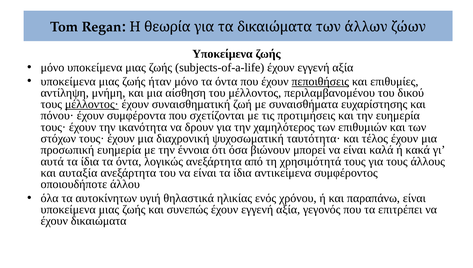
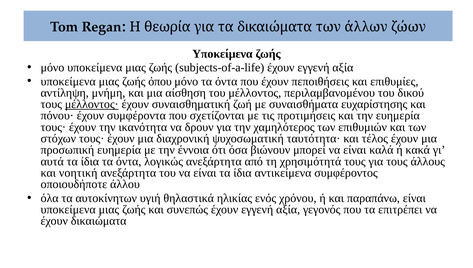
ήταν: ήταν -> όπου
πεποιθήσεις underline: present -> none
αυταξία: αυταξία -> νοητική
